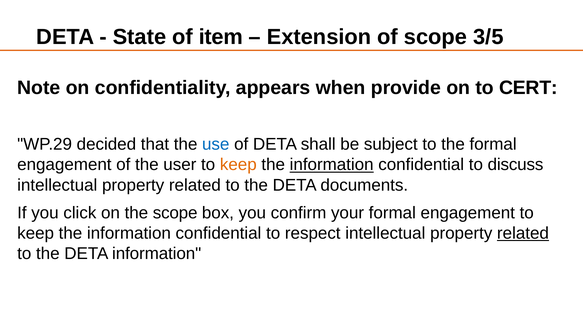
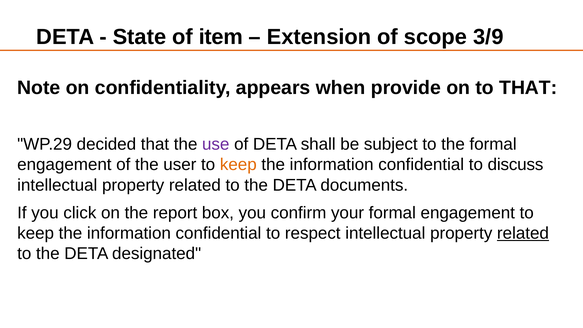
3/5: 3/5 -> 3/9
to CERT: CERT -> THAT
use colour: blue -> purple
information at (332, 165) underline: present -> none
the scope: scope -> report
DETA information: information -> designated
